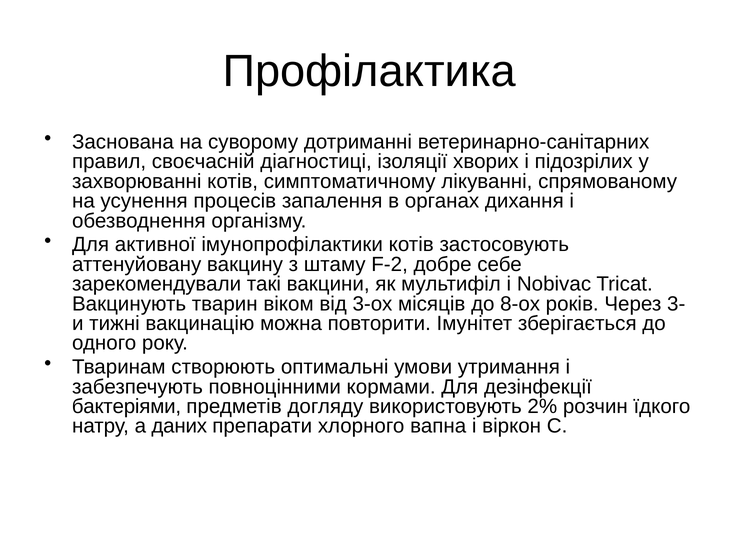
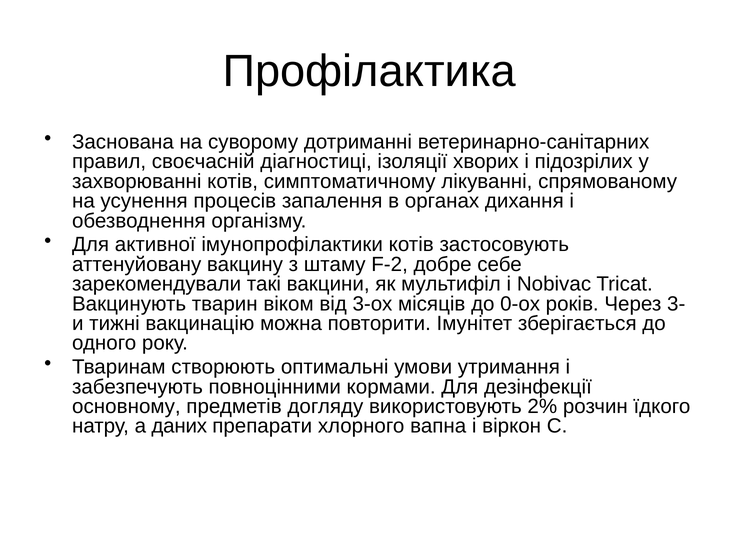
8-ох: 8-ох -> 0-ох
бактеріями: бактеріями -> основному
